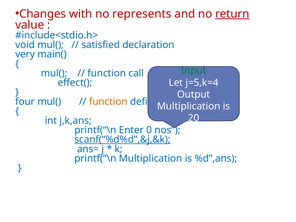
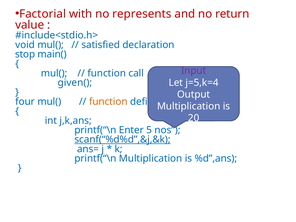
Changes: Changes -> Factorial
return underline: present -> none
very: very -> stop
Input colour: green -> purple
effect(: effect( -> given(
0: 0 -> 5
